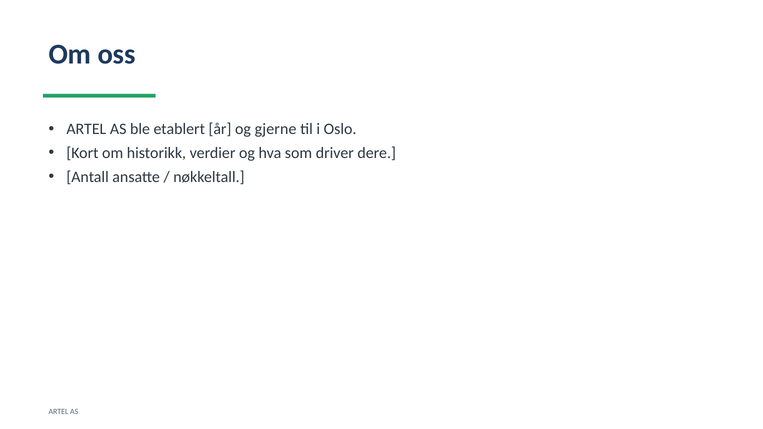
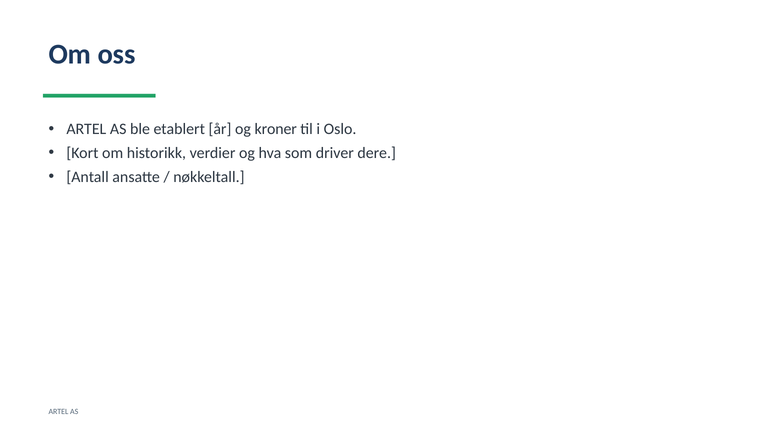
gjerne: gjerne -> kroner
